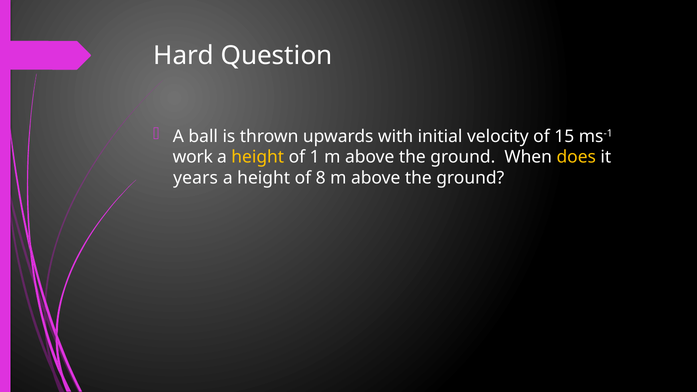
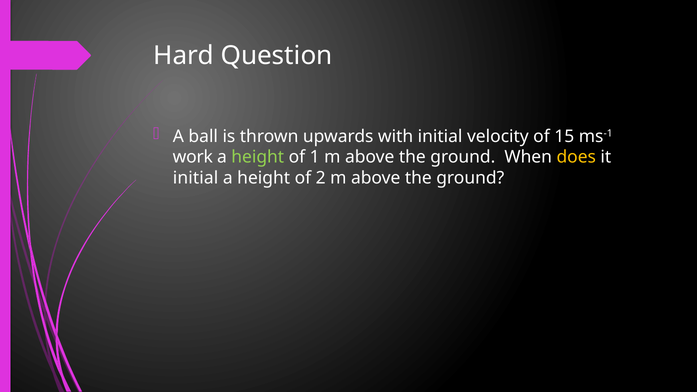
height at (258, 157) colour: yellow -> light green
years at (196, 178): years -> initial
8: 8 -> 2
